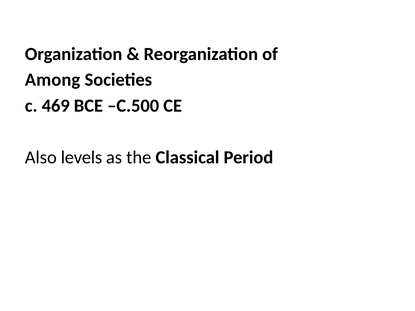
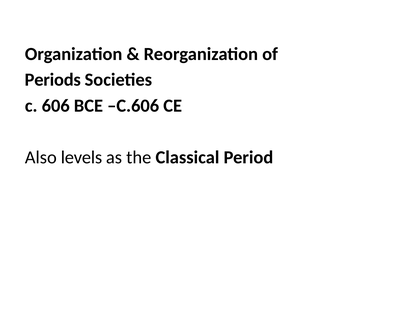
Among: Among -> Periods
469: 469 -> 606
C.500: C.500 -> C.606
